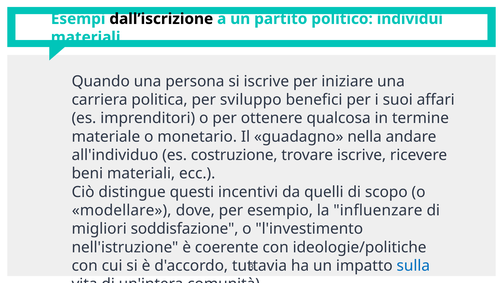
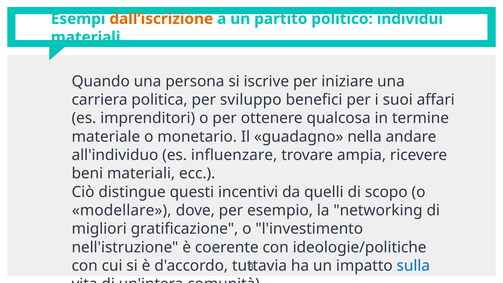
dall’iscrizione colour: black -> orange
costruzione: costruzione -> influenzare
trovare iscrive: iscrive -> ampia
influenzare: influenzare -> networking
soddisfazione: soddisfazione -> gratificazione
